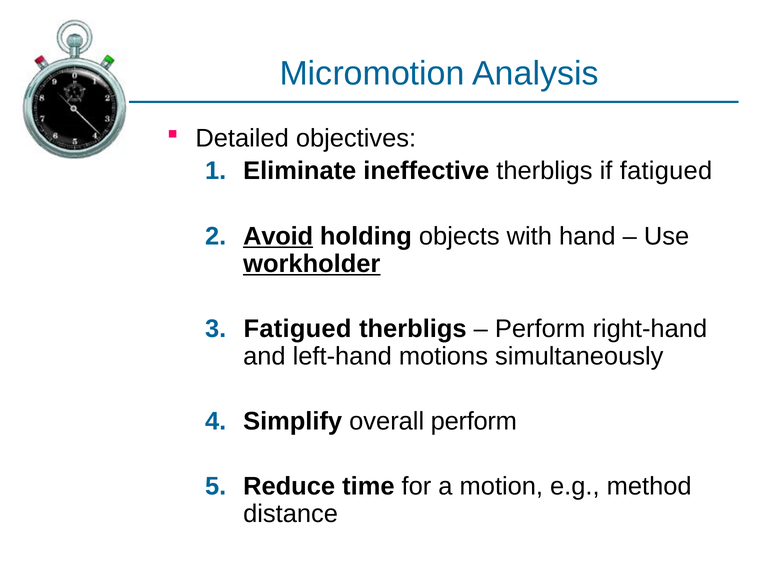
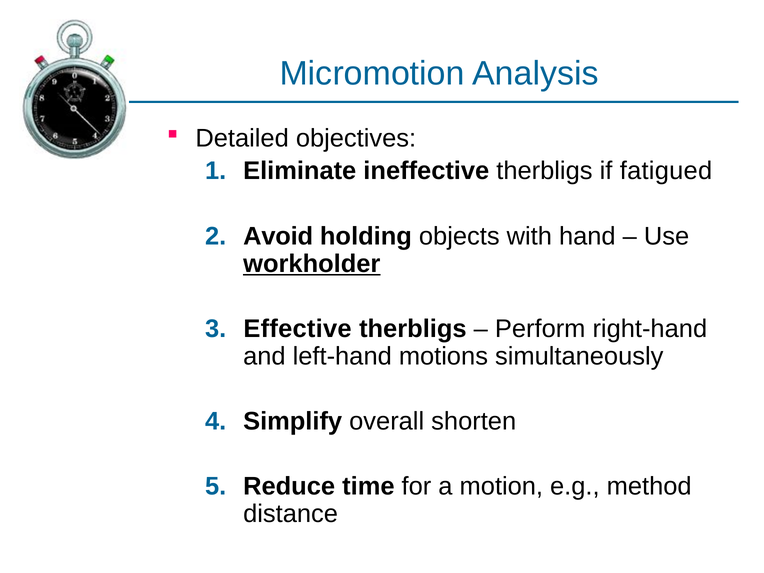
Avoid underline: present -> none
Fatigued at (298, 329): Fatigued -> Effective
overall perform: perform -> shorten
